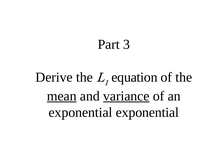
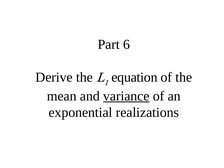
3: 3 -> 6
mean underline: present -> none
exponential exponential: exponential -> realizations
